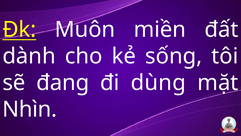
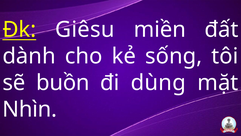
Muôn: Muôn -> Giêsu
đang: đang -> buồn
